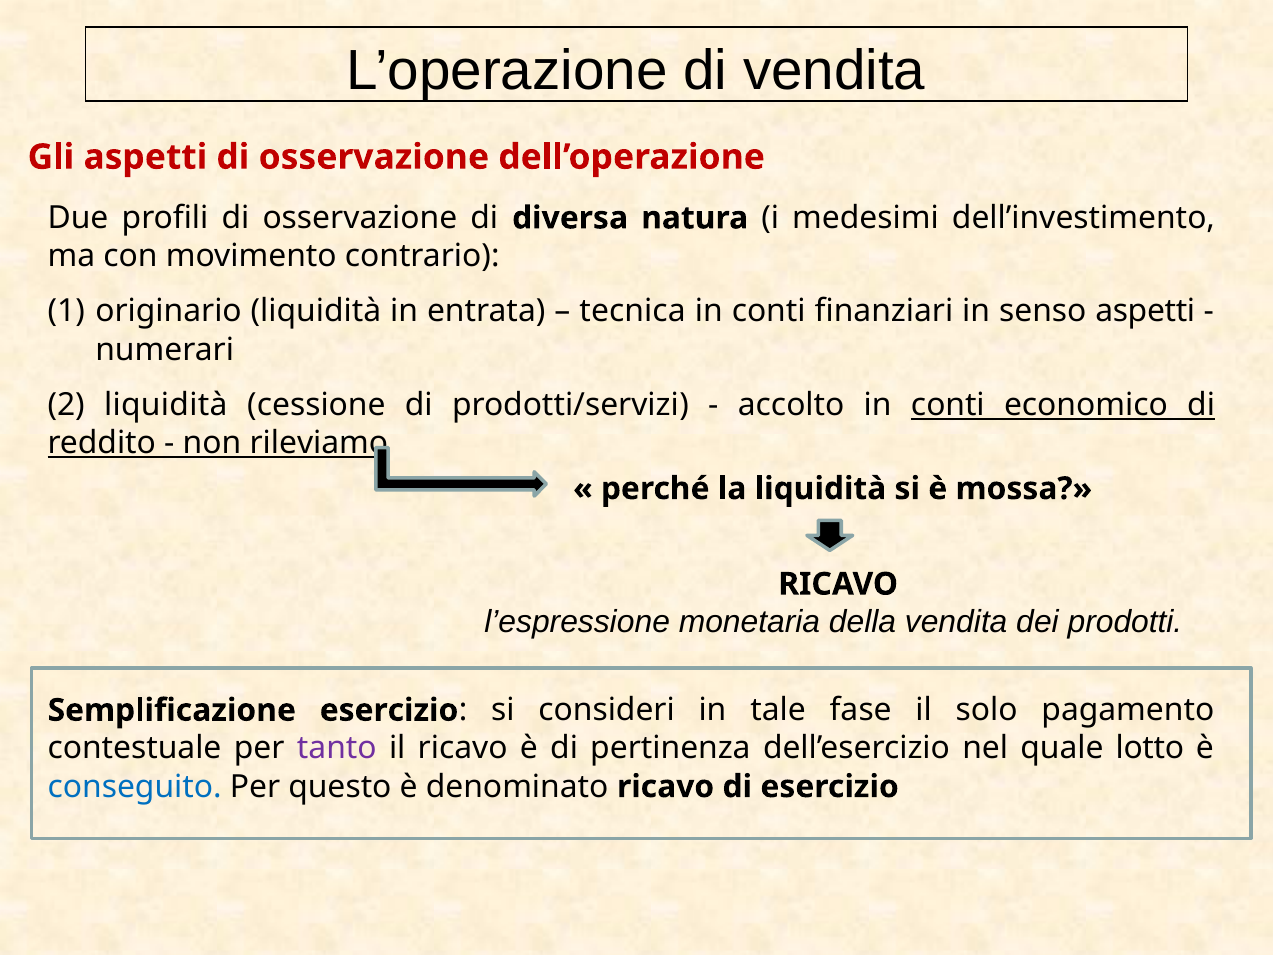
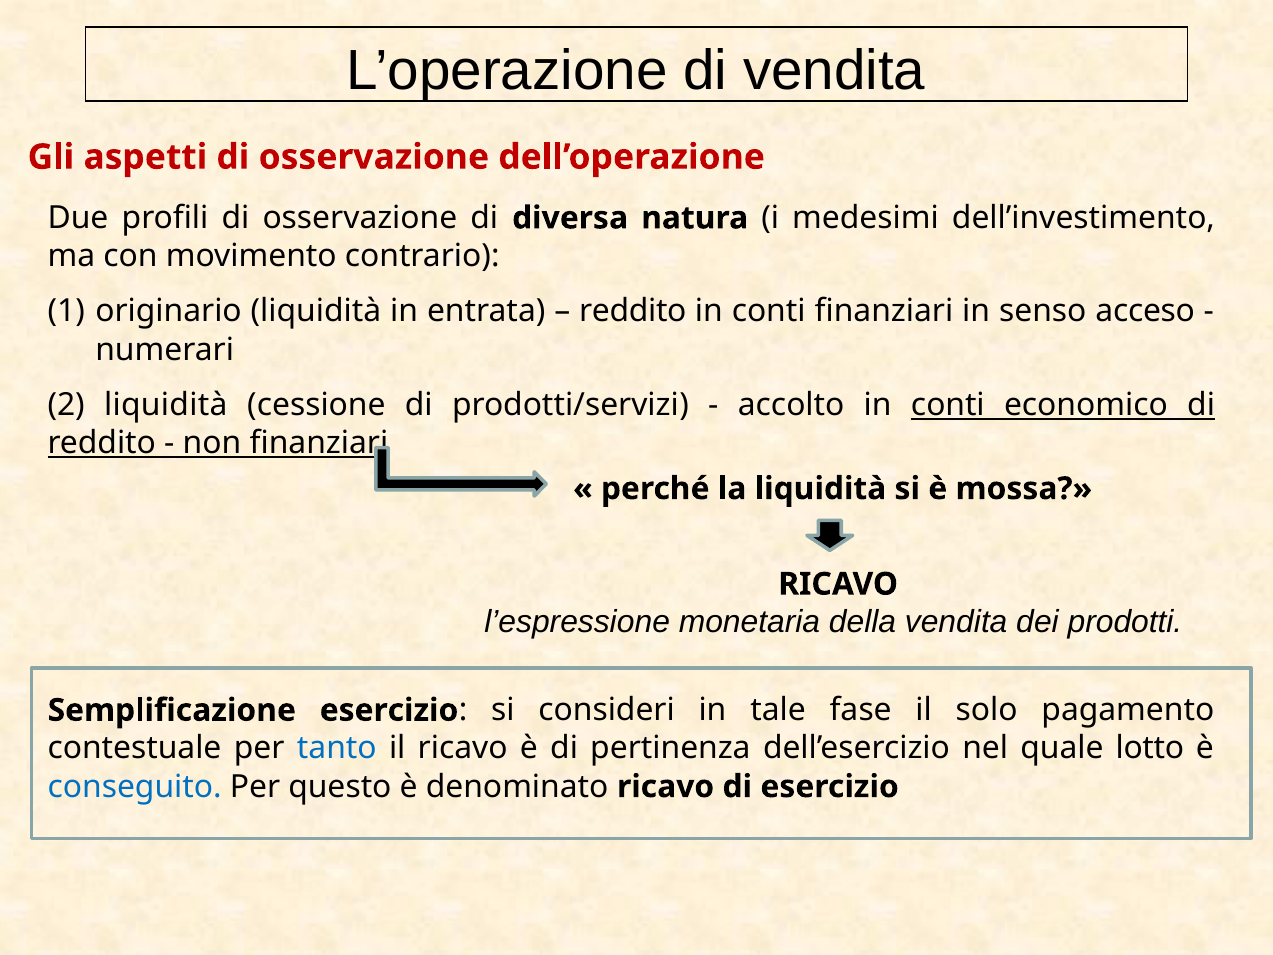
tecnica at (633, 311): tecnica -> reddito
senso aspetti: aspetti -> acceso
non rileviamo: rileviamo -> finanziari
tanto colour: purple -> blue
